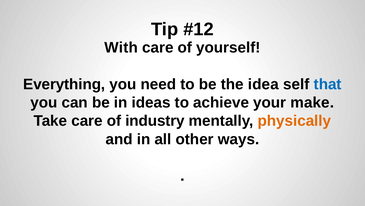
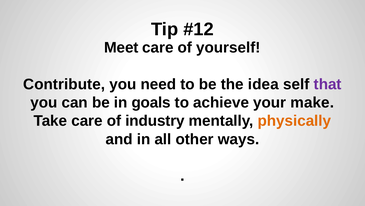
With: With -> Meet
Everything: Everything -> Contribute
that colour: blue -> purple
ideas: ideas -> goals
